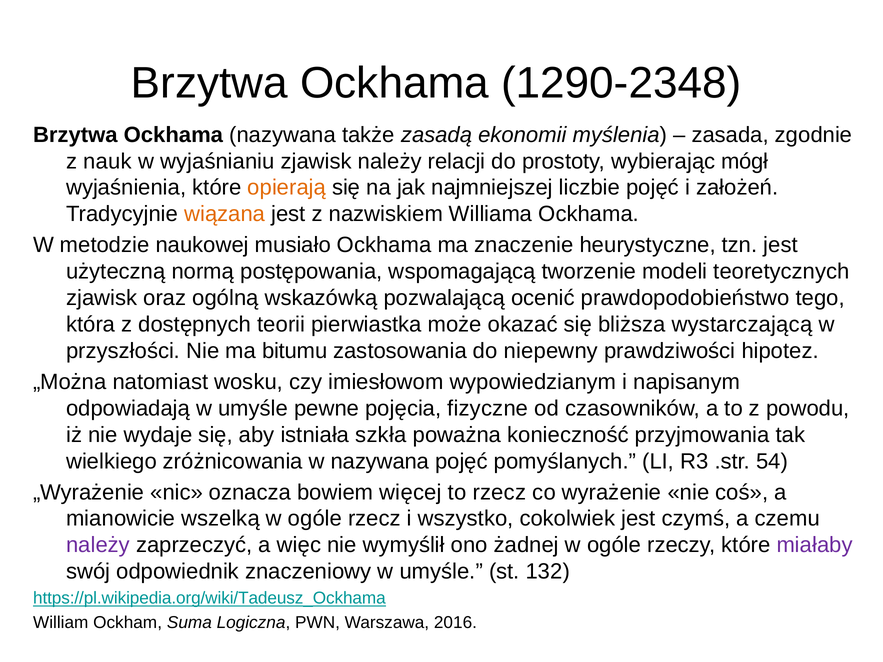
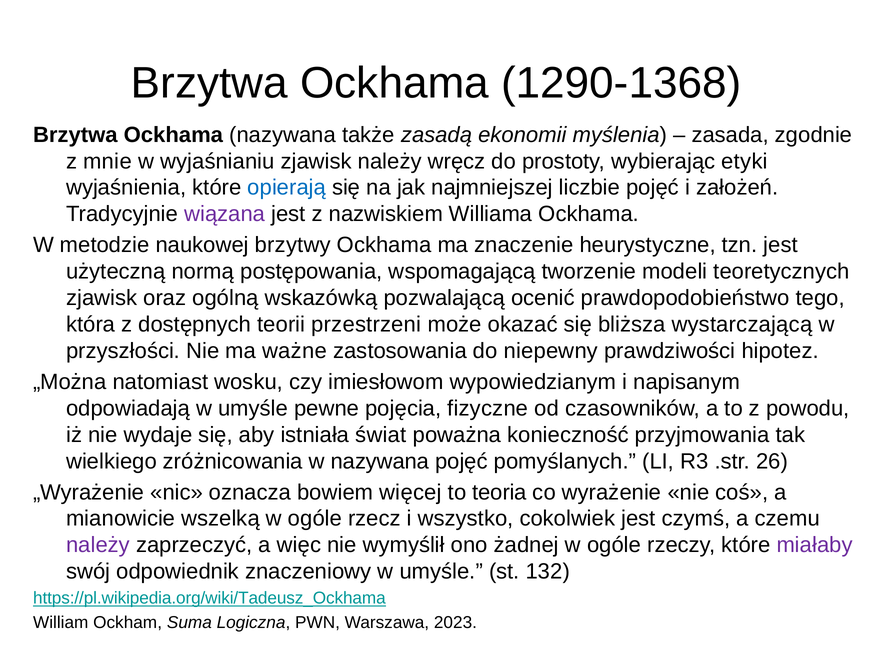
1290-2348: 1290-2348 -> 1290-1368
nauk: nauk -> mnie
relacji: relacji -> wręcz
mógł: mógł -> etyki
opierają colour: orange -> blue
wiązana colour: orange -> purple
musiało: musiało -> brzytwy
pierwiastka: pierwiastka -> przestrzeni
bitumu: bitumu -> ważne
szkła: szkła -> świat
54: 54 -> 26
to rzecz: rzecz -> teoria
2016: 2016 -> 2023
